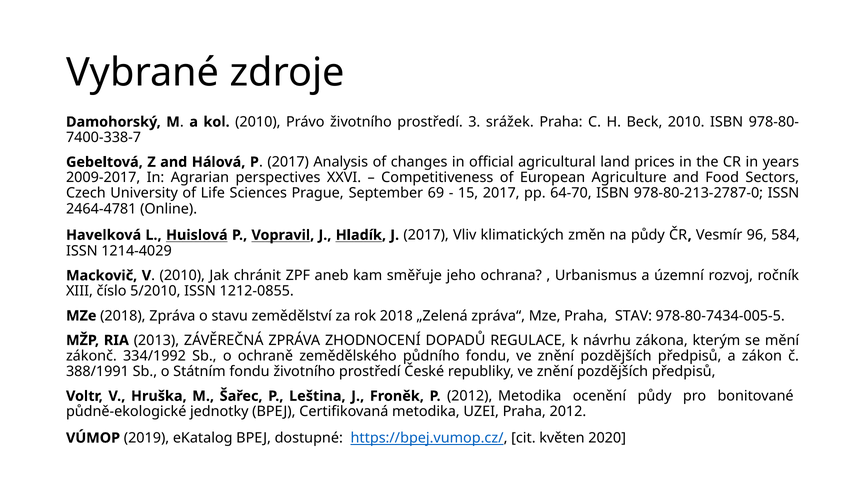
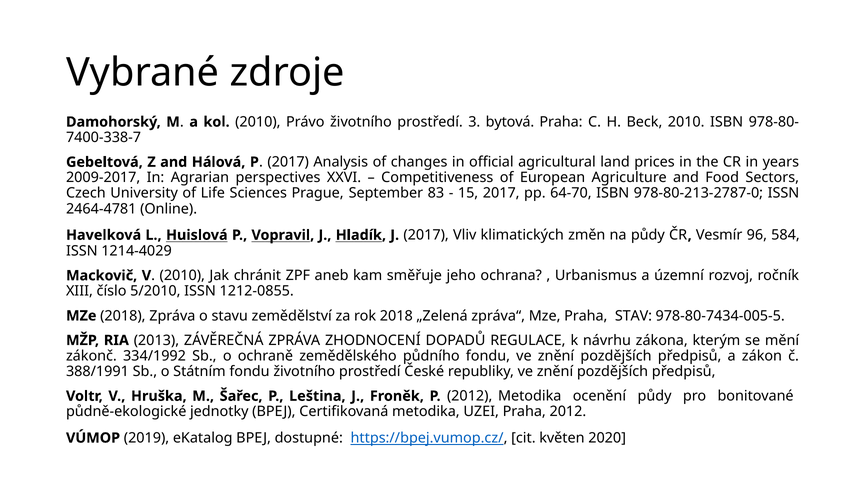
srážek: srážek -> bytová
69: 69 -> 83
